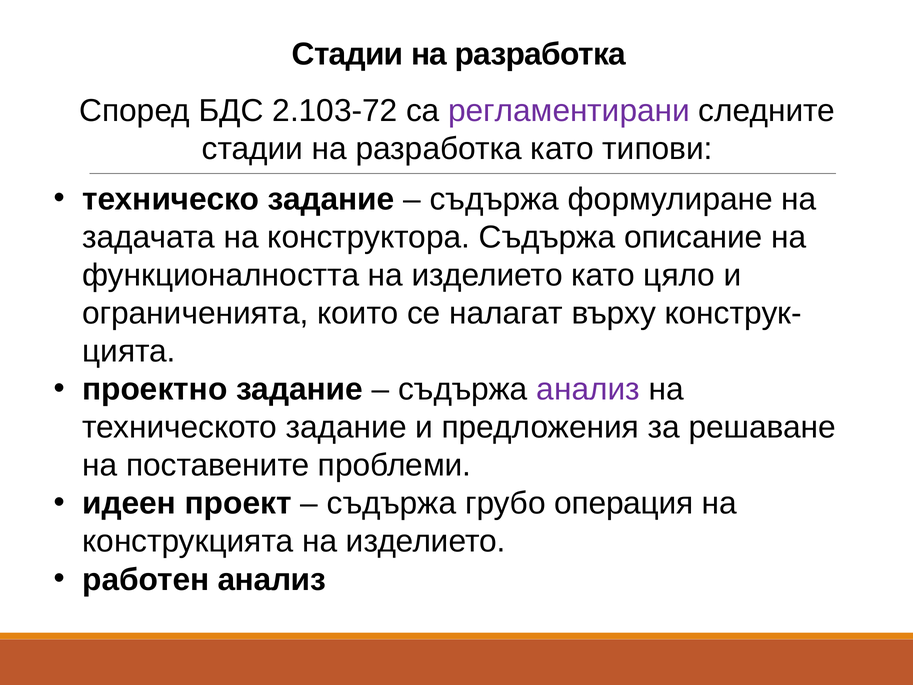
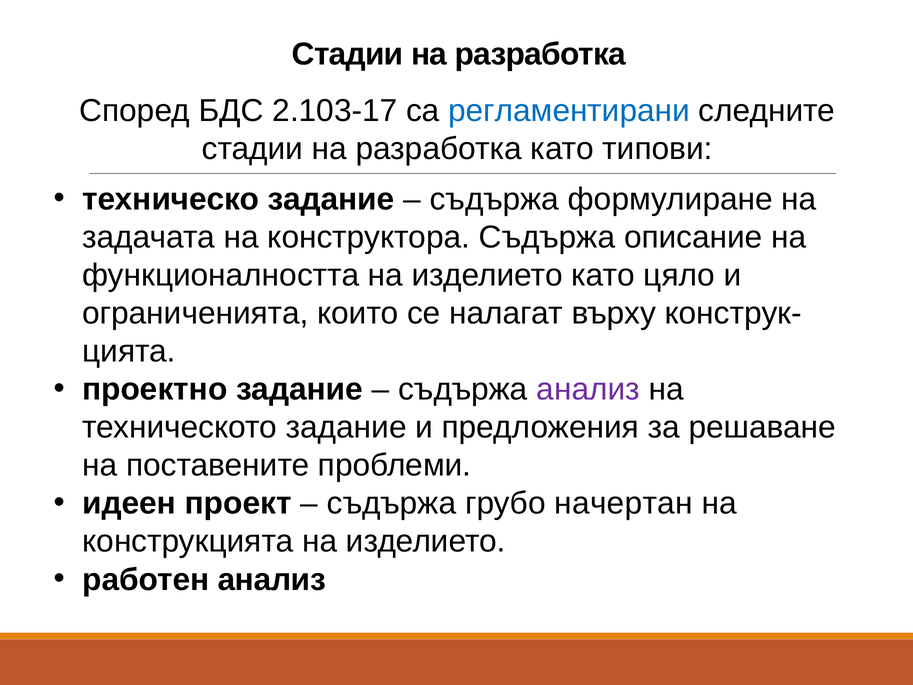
2.103-72: 2.103-72 -> 2.103-17
регламентирани colour: purple -> blue
операция: операция -> начертан
